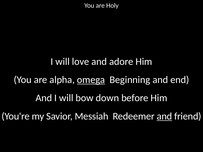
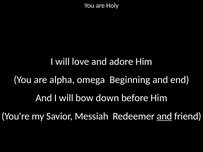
omega underline: present -> none
